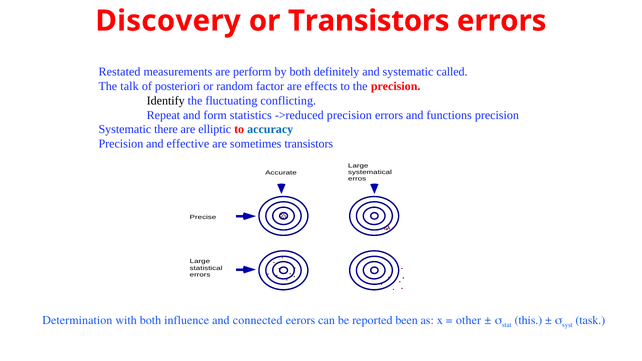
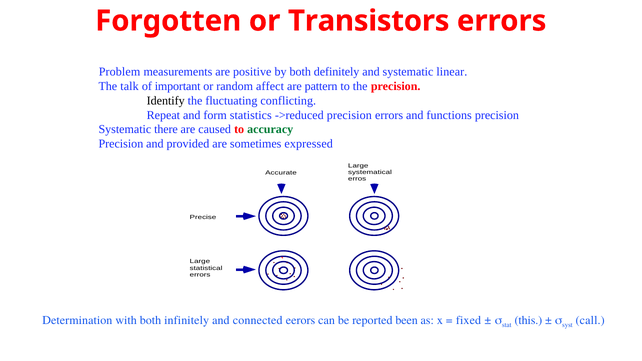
Discovery: Discovery -> Forgotten
Restated: Restated -> Problem
perform: perform -> positive
called: called -> linear
posteriori: posteriori -> important
factor: factor -> affect
effects: effects -> pattern
elliptic: elliptic -> caused
accuracy colour: blue -> green
effective: effective -> provided
sometimes transistors: transistors -> expressed
influence: influence -> infinitely
other: other -> fixed
task: task -> call
